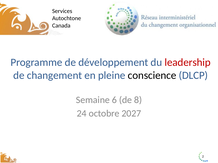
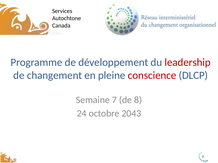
conscience colour: black -> red
6: 6 -> 7
2027: 2027 -> 2043
